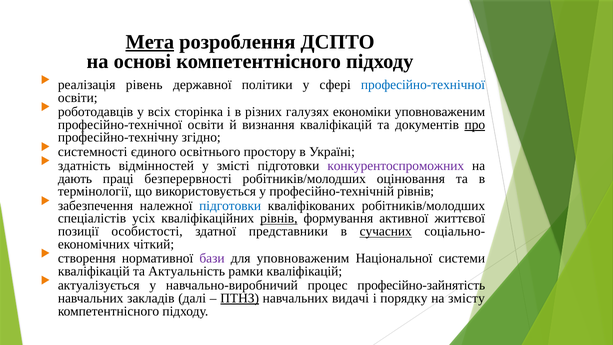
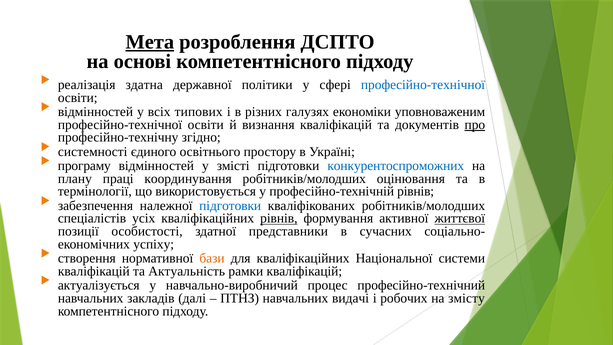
рівень: рівень -> здатна
роботодавців at (96, 112): роботодавців -> відмінностей
сторінка: сторінка -> типових
здатність: здатність -> програму
конкурентоспроможних colour: purple -> blue
дають: дають -> плану
безперервності: безперервності -> координування
життєвої underline: none -> present
сучасних underline: present -> none
чіткий: чіткий -> успіху
бази colour: purple -> orange
для уповноваженим: уповноваженим -> кваліфікаційних
професійно-зайнятість: професійно-зайнятість -> професійно-технічний
ПТНЗ underline: present -> none
порядку: порядку -> робочих
